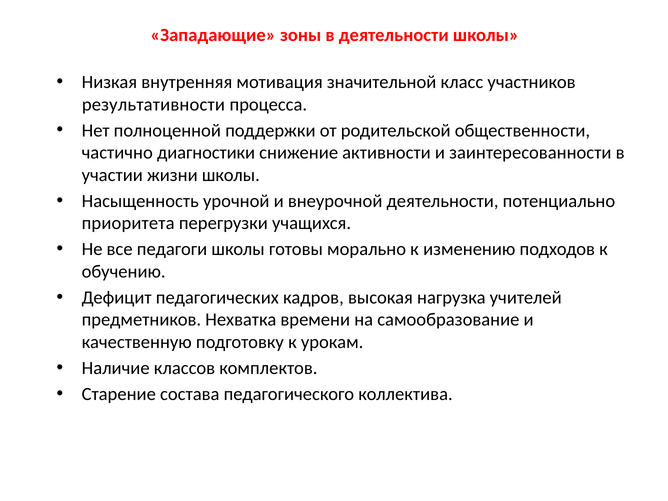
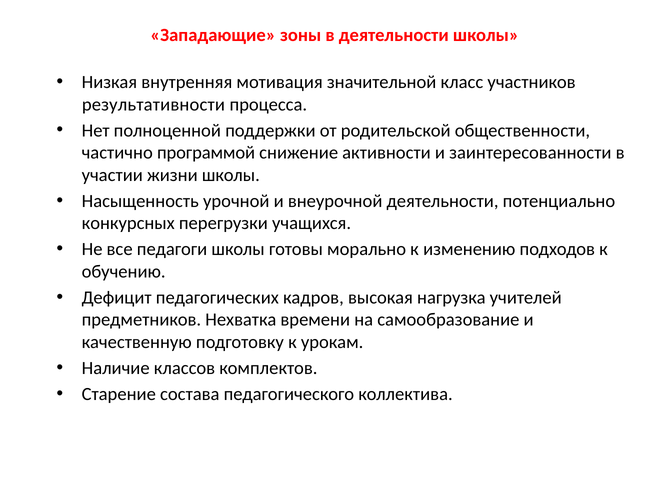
диагностики: диагностики -> программой
приоритета: приоритета -> конкурсных
